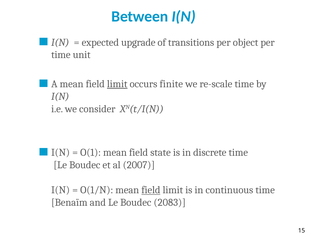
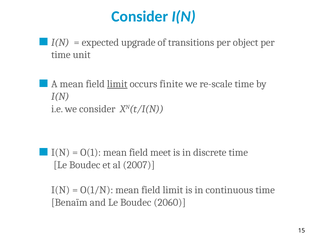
Between at (140, 17): Between -> Consider
state: state -> meet
field at (151, 190) underline: present -> none
2083: 2083 -> 2060
